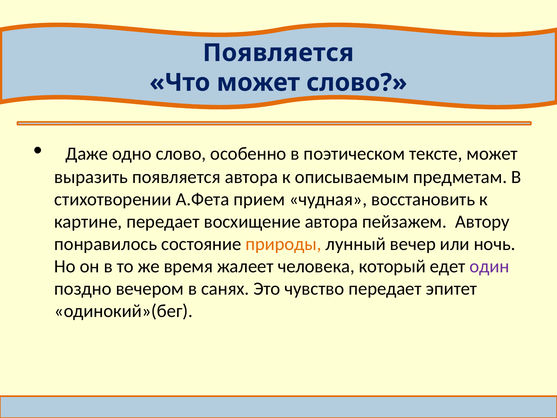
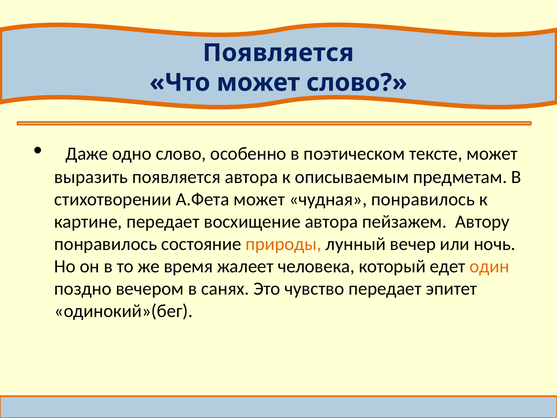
А.Фета прием: прием -> может
чудная восстановить: восстановить -> понравилось
один colour: purple -> orange
